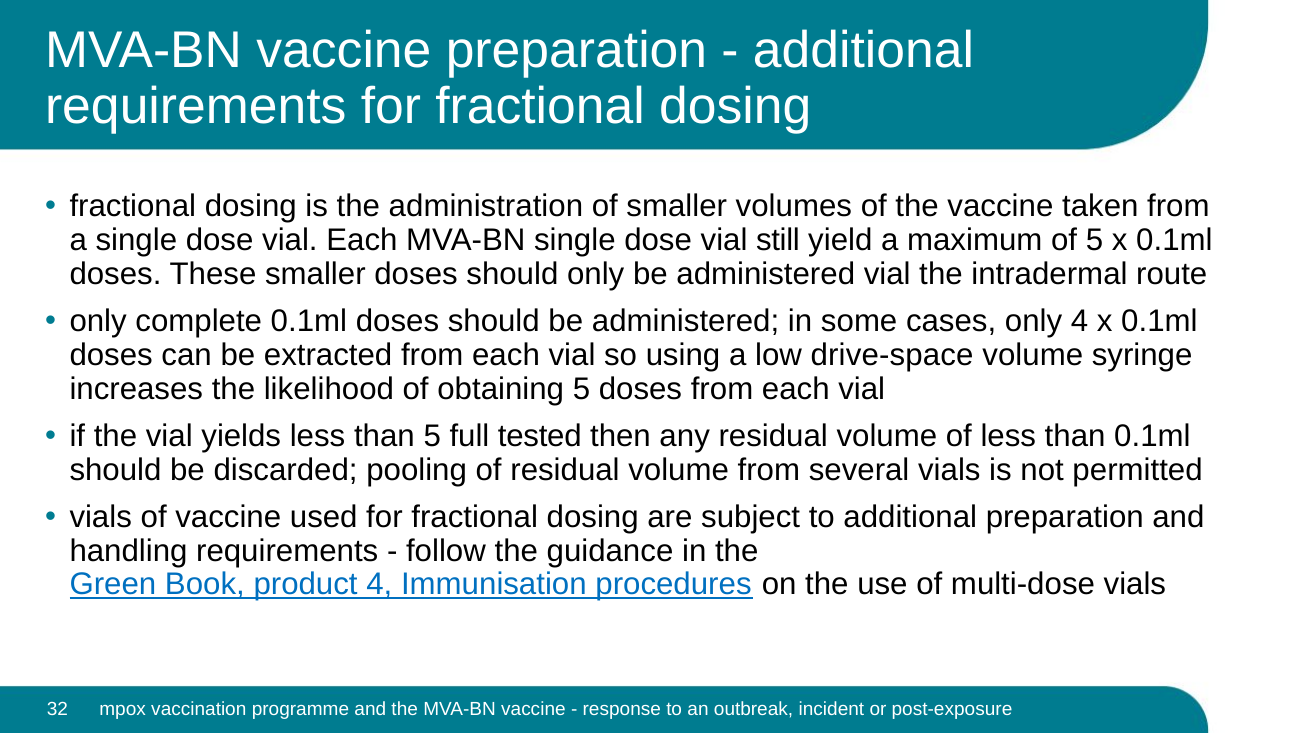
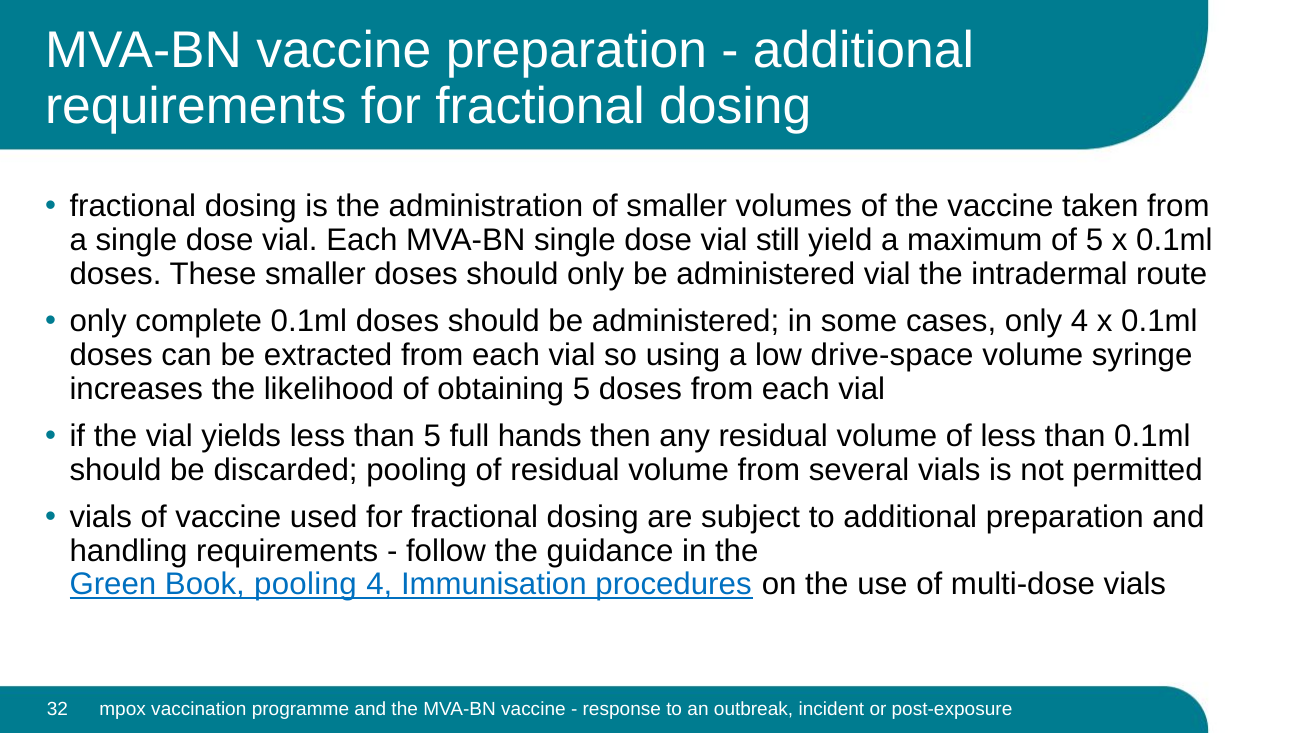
tested: tested -> hands
Book product: product -> pooling
